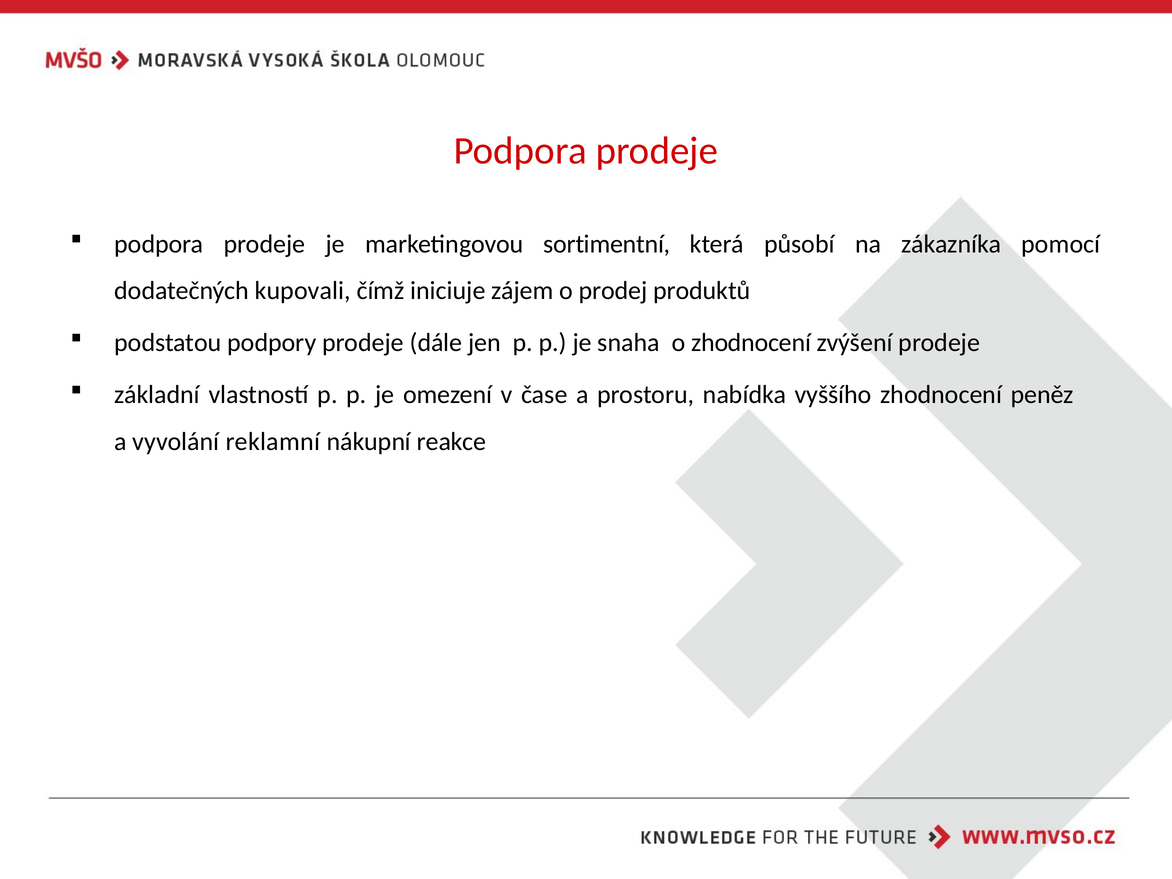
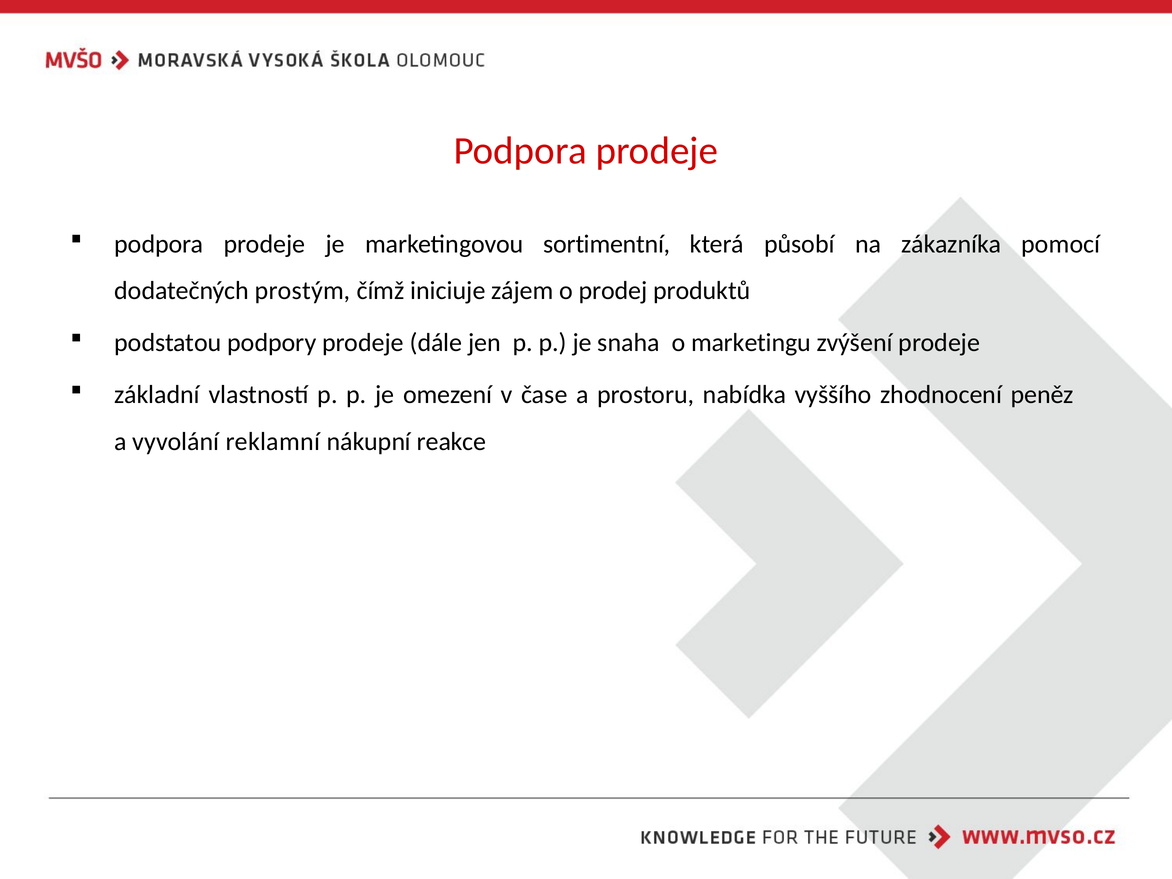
kupovali: kupovali -> prostým
o zhodnocení: zhodnocení -> marketingu
